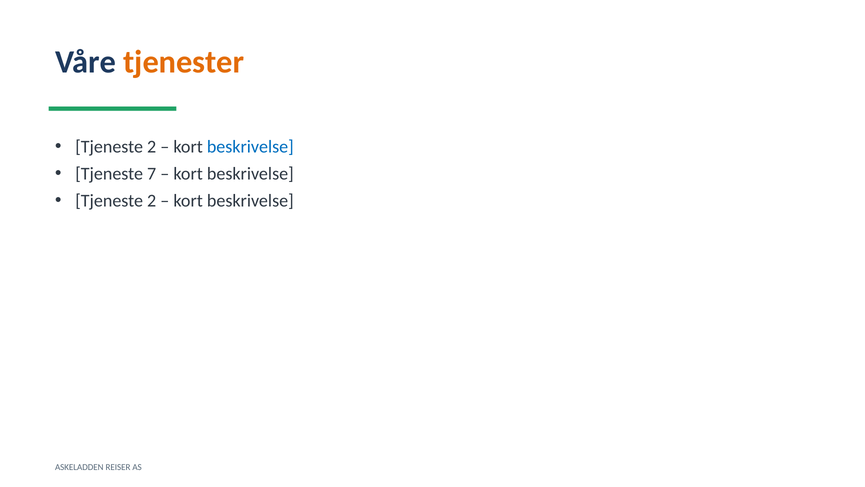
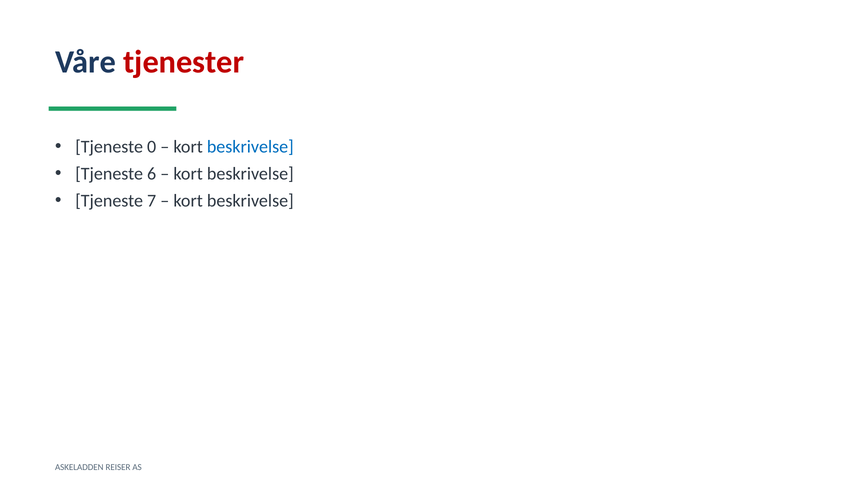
tjenester colour: orange -> red
2 at (152, 147): 2 -> 0
7: 7 -> 6
2 at (152, 201): 2 -> 7
